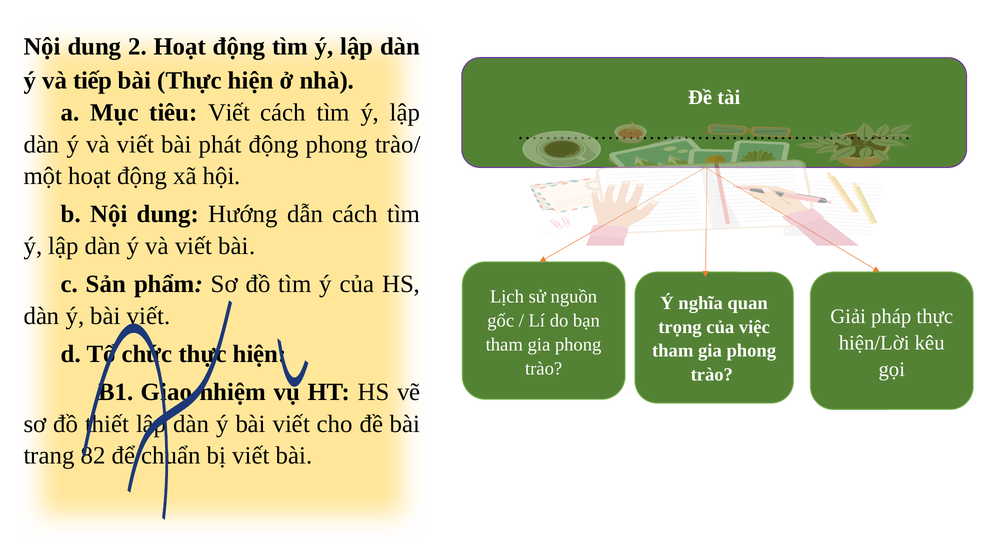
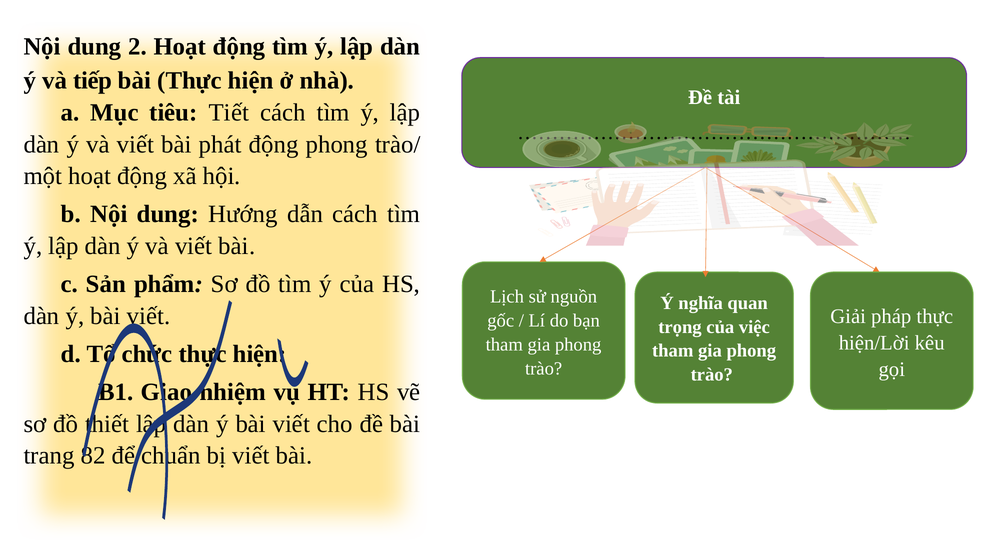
tiêu Viết: Viết -> Tiết
